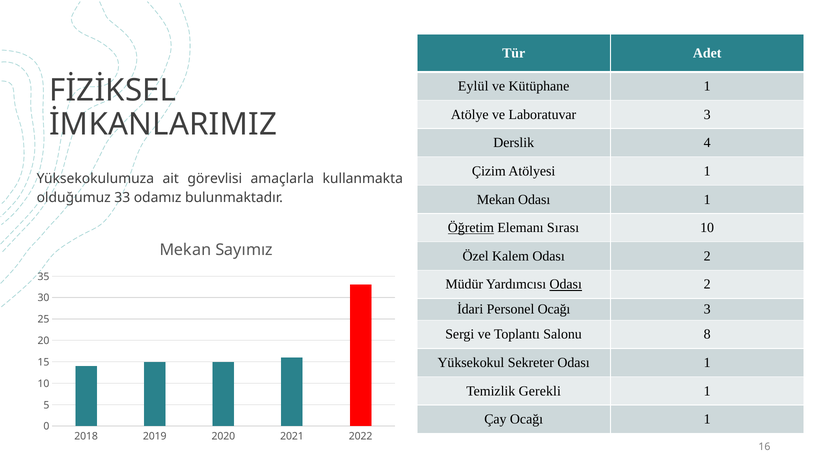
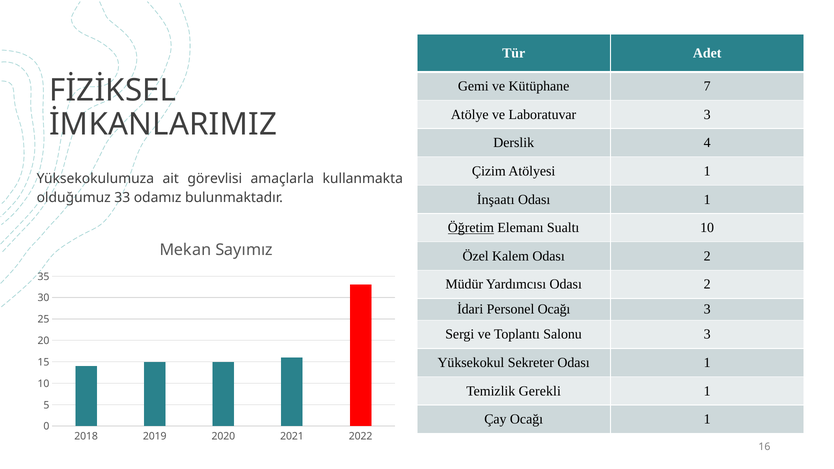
Eylül: Eylül -> Gemi
Kütüphane 1: 1 -> 7
Mekan at (496, 199): Mekan -> İnşaatı
Sırası: Sırası -> Sualtı
Odası at (566, 284) underline: present -> none
Salonu 8: 8 -> 3
